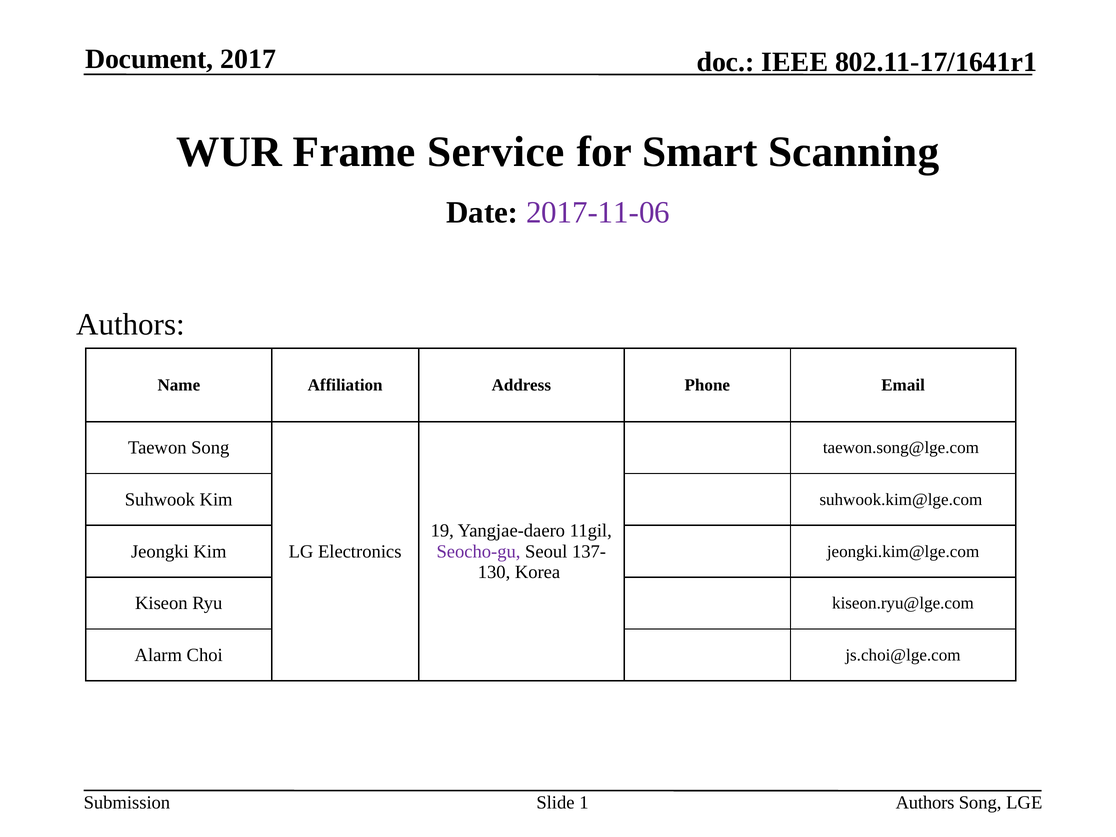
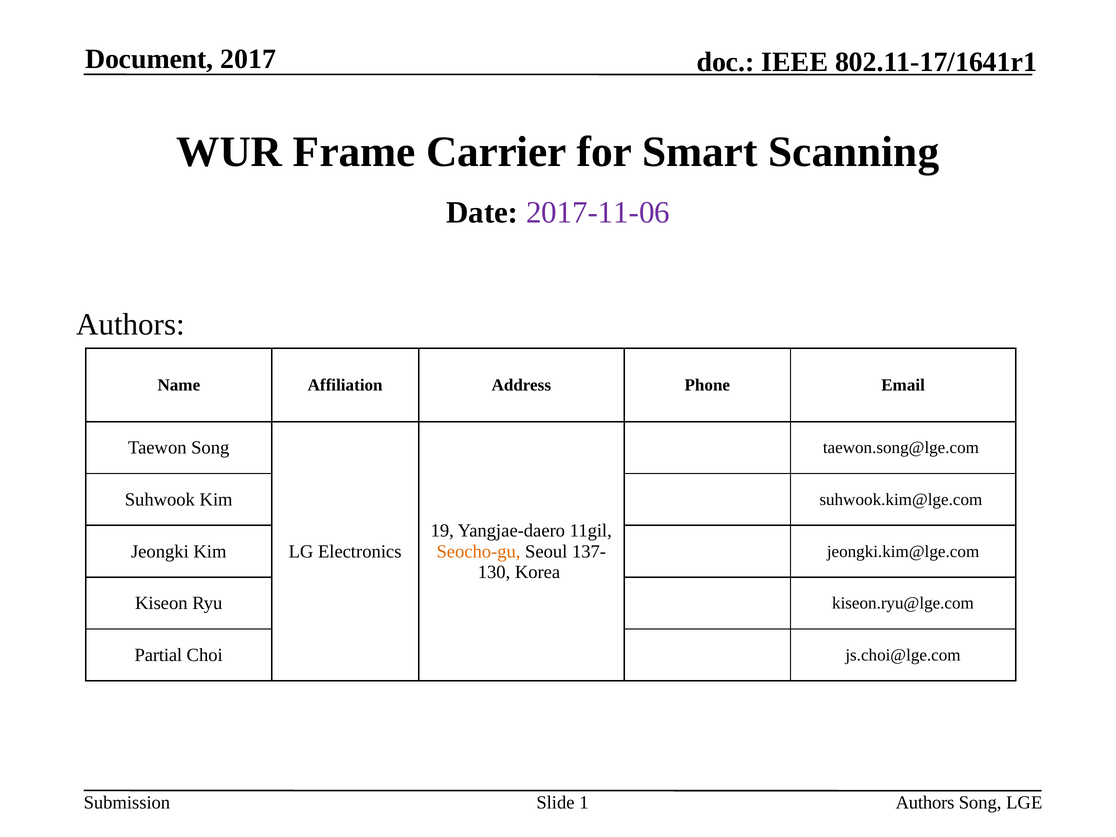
Service: Service -> Carrier
Seocho-gu colour: purple -> orange
Alarm: Alarm -> Partial
